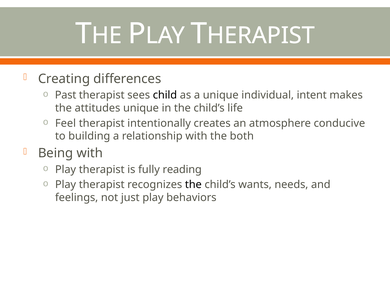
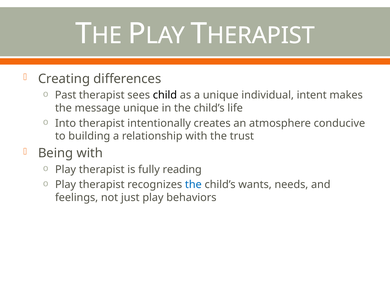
attitudes: attitudes -> message
Feel: Feel -> Into
both: both -> trust
the at (193, 185) colour: black -> blue
